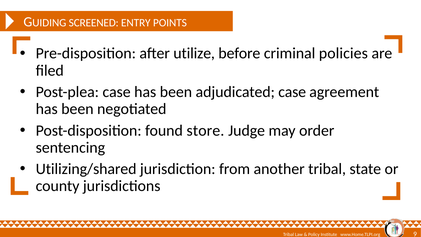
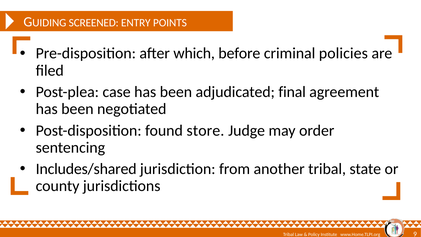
utilize: utilize -> which
adjudicated case: case -> final
Utilizing/shared: Utilizing/shared -> Includes/shared
